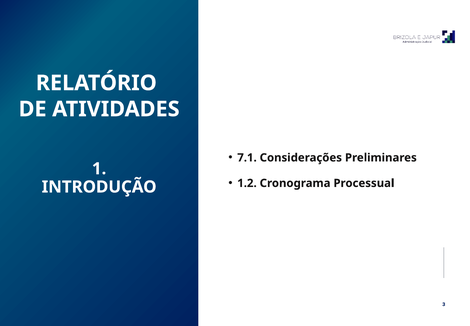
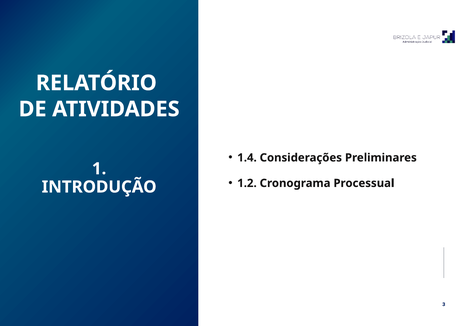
7.1: 7.1 -> 1.4
